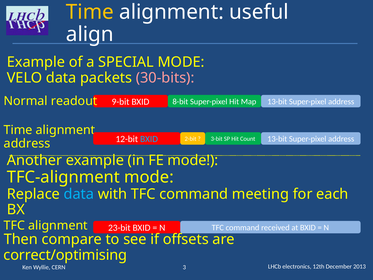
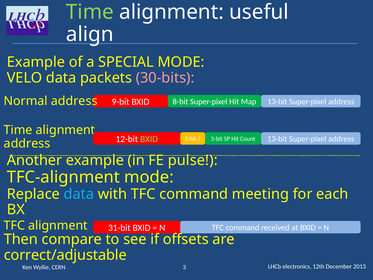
Time at (90, 12) colour: yellow -> light green
Normal readout: readout -> address
BXID at (149, 139) colour: light blue -> light green
FE mode: mode -> pulse
23-bit: 23-bit -> 31-bit
correct/optimising: correct/optimising -> correct/adjustable
